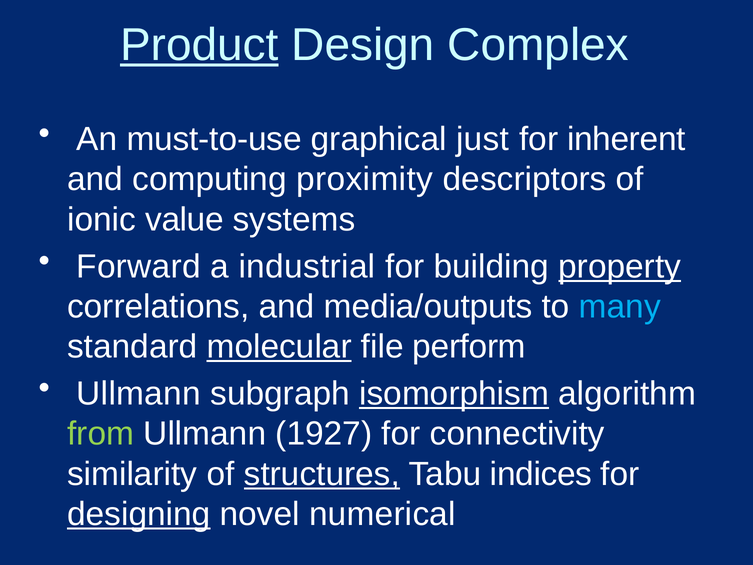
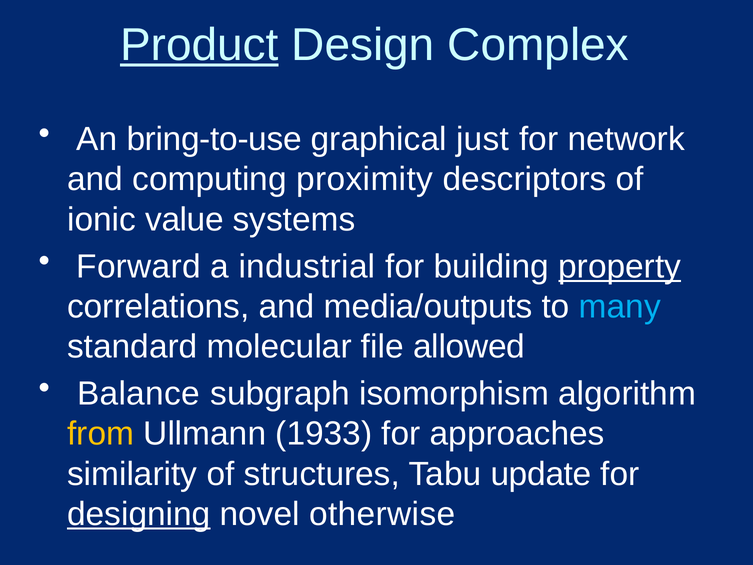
must-to-use: must-to-use -> bring-to-use
inherent: inherent -> network
molecular underline: present -> none
perform: perform -> allowed
Ullmann at (139, 394): Ullmann -> Balance
isomorphism underline: present -> none
from colour: light green -> yellow
1927: 1927 -> 1933
connectivity: connectivity -> approaches
structures underline: present -> none
indices: indices -> update
numerical: numerical -> otherwise
